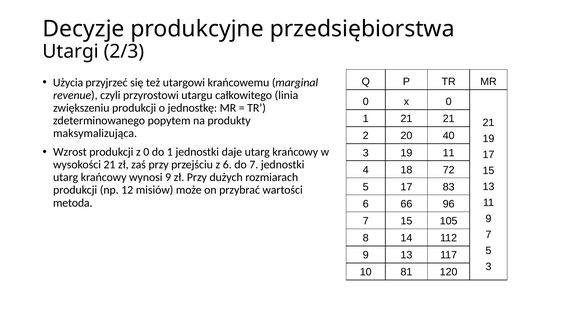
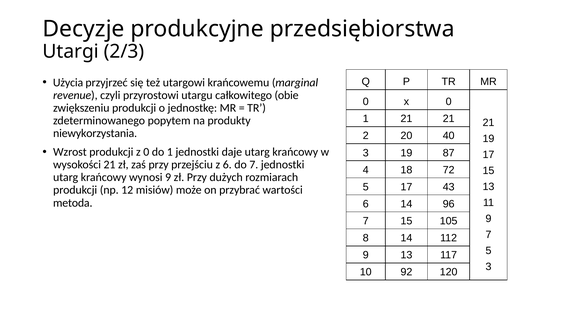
linia: linia -> obie
maksymalizująca: maksymalizująca -> niewykorzystania
19 11: 11 -> 87
83: 83 -> 43
6 66: 66 -> 14
81: 81 -> 92
